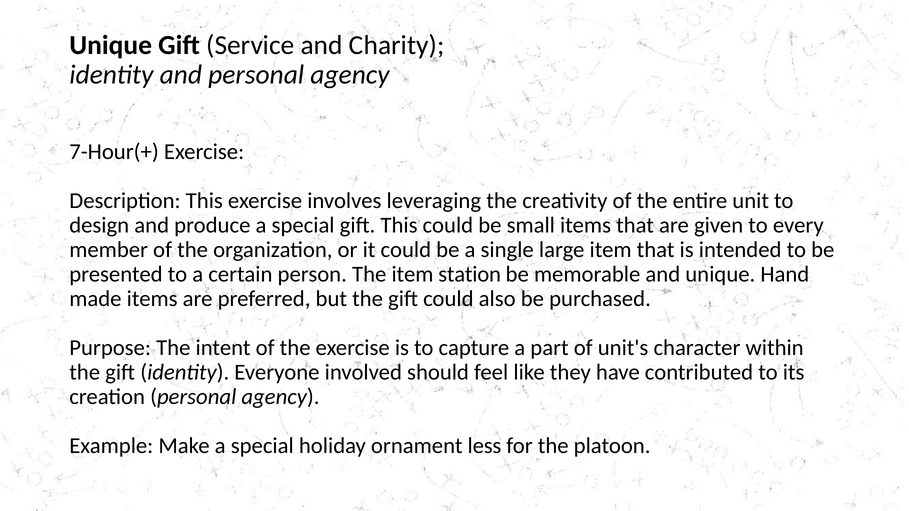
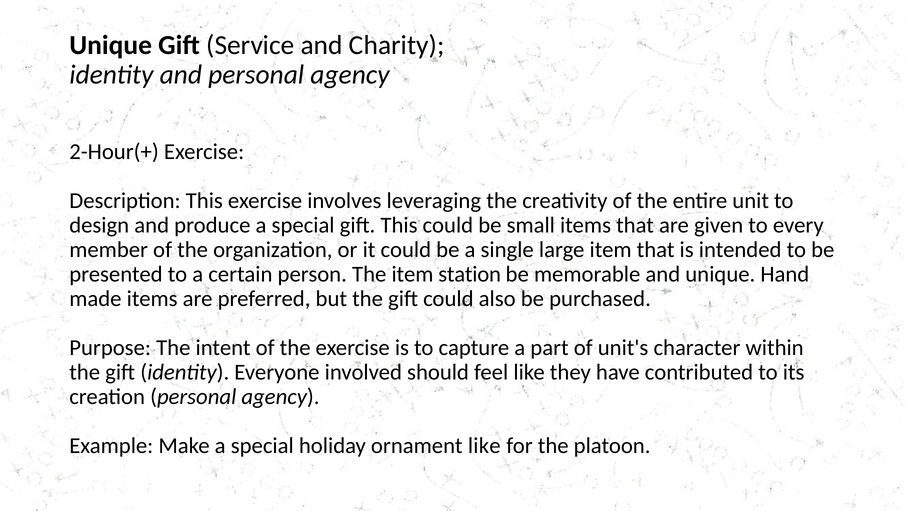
7-Hour(+: 7-Hour(+ -> 2-Hour(+
ornament less: less -> like
